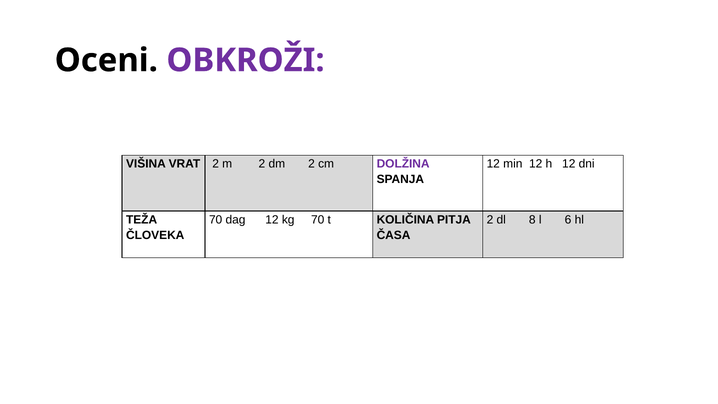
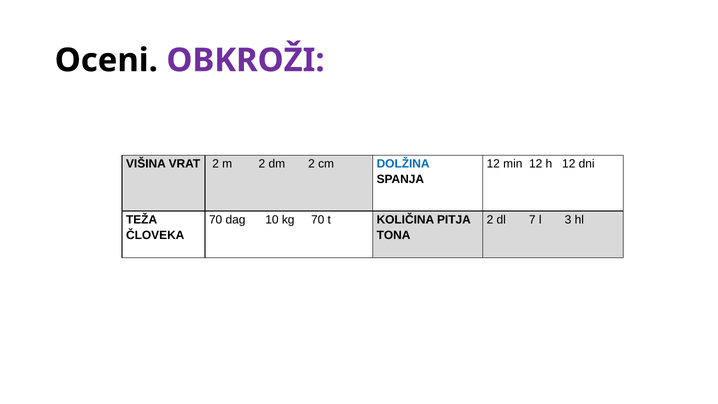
DOLŽINA colour: purple -> blue
dag 12: 12 -> 10
8: 8 -> 7
6: 6 -> 3
ČASA: ČASA -> TONA
